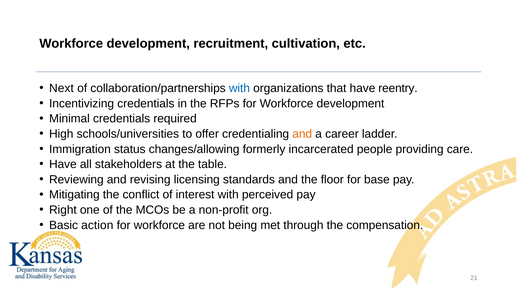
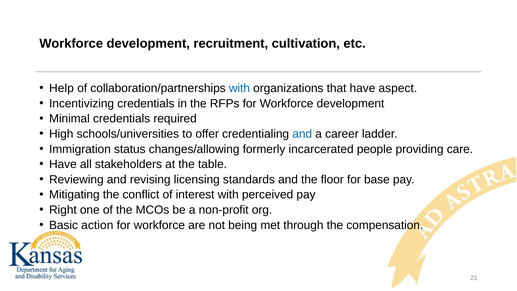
Next: Next -> Help
reentry: reentry -> aspect
and at (302, 134) colour: orange -> blue
